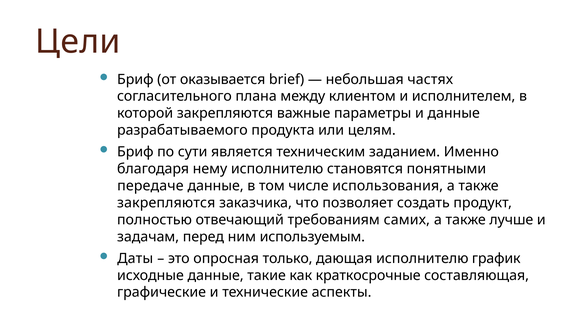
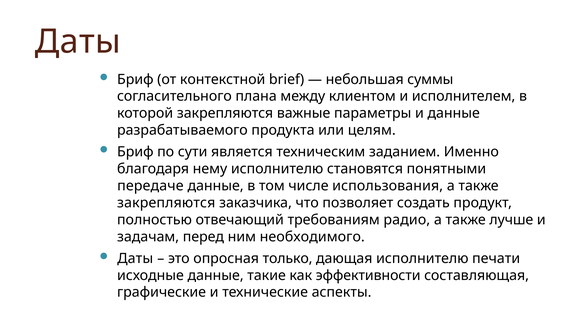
Цели at (78, 42): Цели -> Даты
оказывается: оказывается -> контекстной
частях: частях -> суммы
самих: самих -> радио
используемым: используемым -> необходимого
график: график -> печати
краткосрочные: краткосрочные -> эффективности
